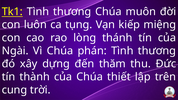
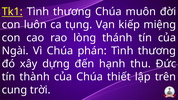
thăm: thăm -> hạnh
